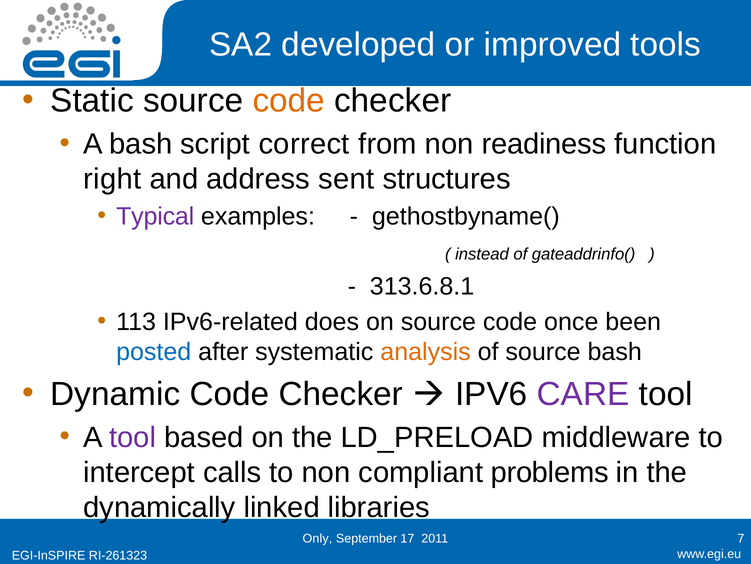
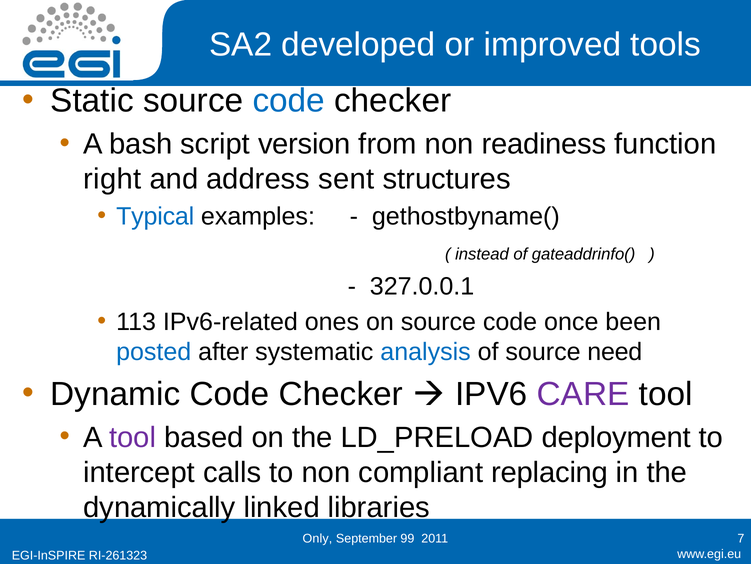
code at (289, 101) colour: orange -> blue
correct: correct -> version
Typical colour: purple -> blue
313.6.8.1: 313.6.8.1 -> 327.0.0.1
does: does -> ones
analysis colour: orange -> blue
source bash: bash -> need
middleware: middleware -> deployment
problems: problems -> replacing
17: 17 -> 99
